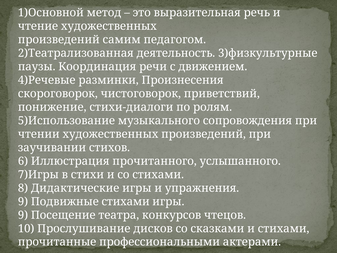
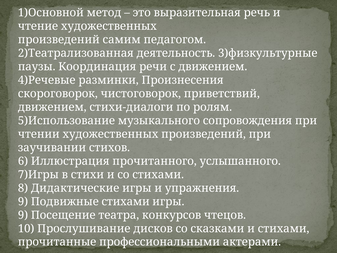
понижение at (52, 107): понижение -> движением
